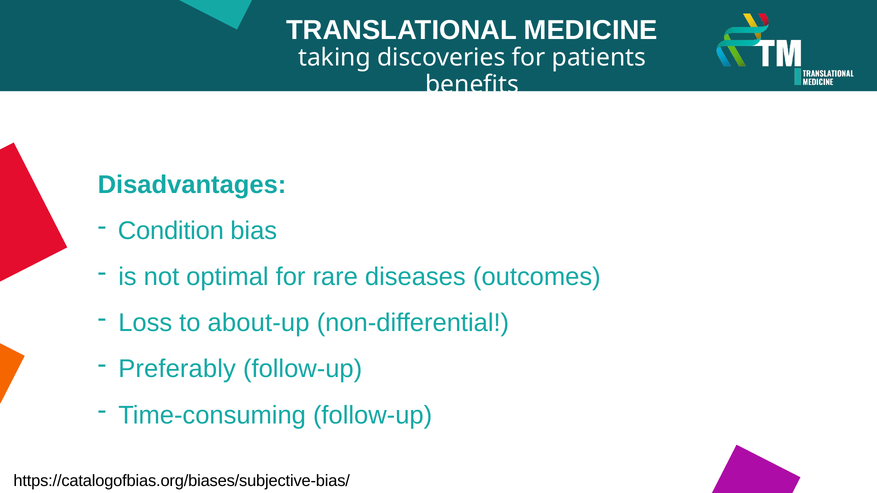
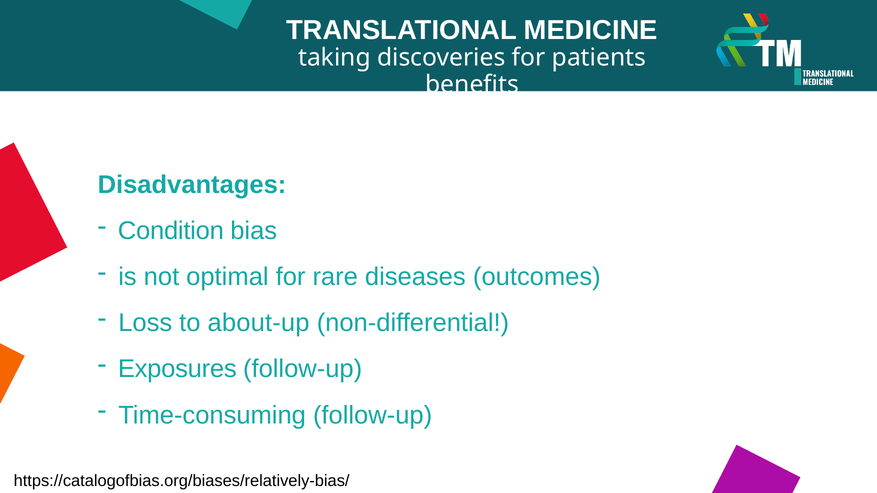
Preferably: Preferably -> Exposures
https://catalogofbias.org/biases/subjective-bias/: https://catalogofbias.org/biases/subjective-bias/ -> https://catalogofbias.org/biases/relatively-bias/
